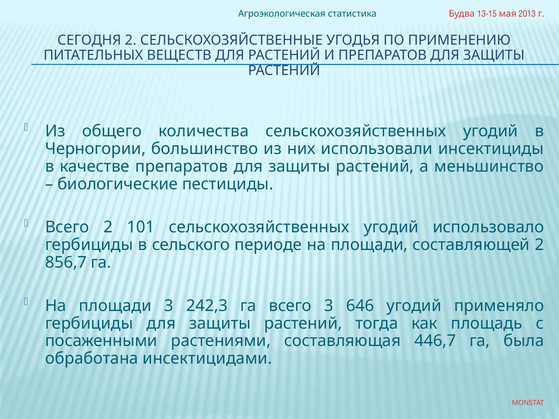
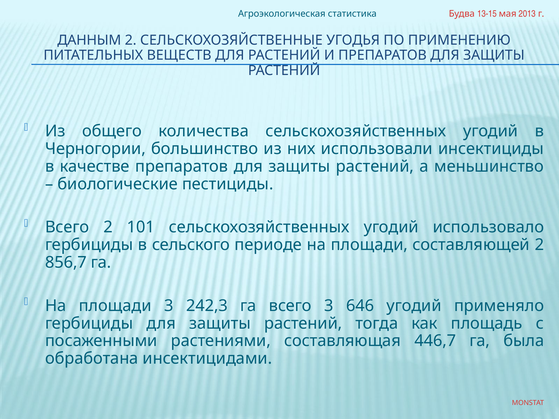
СЕГОДНЯ: СЕГОДНЯ -> ДАННЫМ
